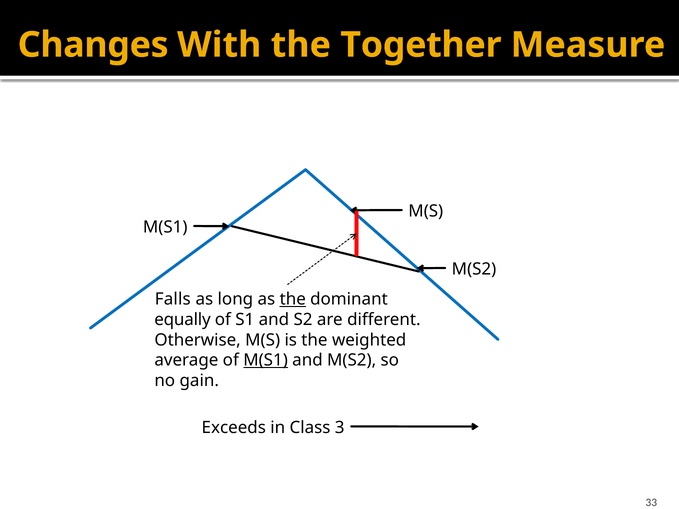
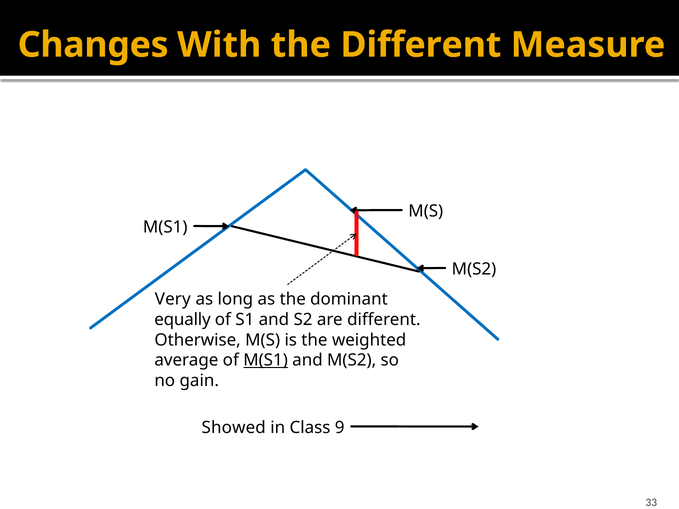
the Together: Together -> Different
Falls: Falls -> Very
the at (293, 299) underline: present -> none
Exceeds: Exceeds -> Showed
3: 3 -> 9
